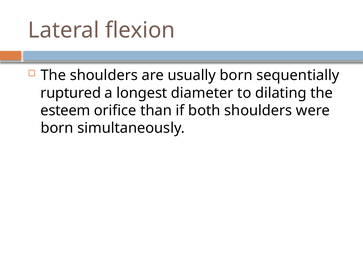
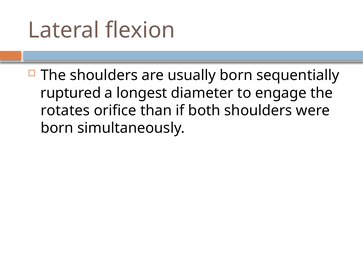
dilating: dilating -> engage
esteem: esteem -> rotates
